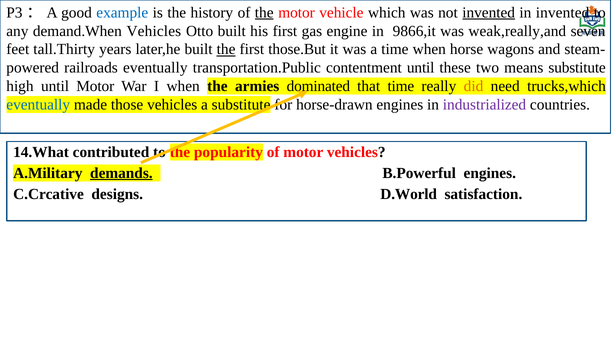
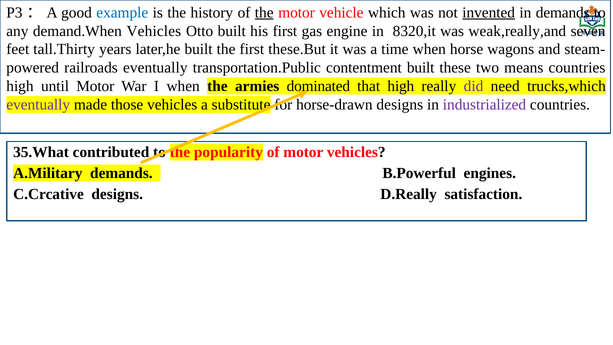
in invented: invented -> demands
9866,it: 9866,it -> 8320,it
the at (226, 49) underline: present -> none
those.But: those.But -> these.But
contentment until: until -> built
means substitute: substitute -> countries
that time: time -> high
did colour: orange -> purple
eventually at (38, 104) colour: blue -> purple
engines at (400, 104): engines -> designs
14.What: 14.What -> 35.What
demands at (121, 173) underline: present -> none
D.World: D.World -> D.Really
